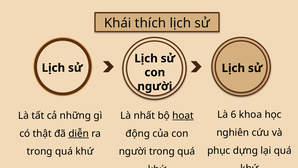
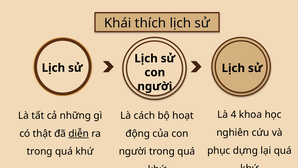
6: 6 -> 4
nhất: nhất -> cách
hoạt underline: present -> none
